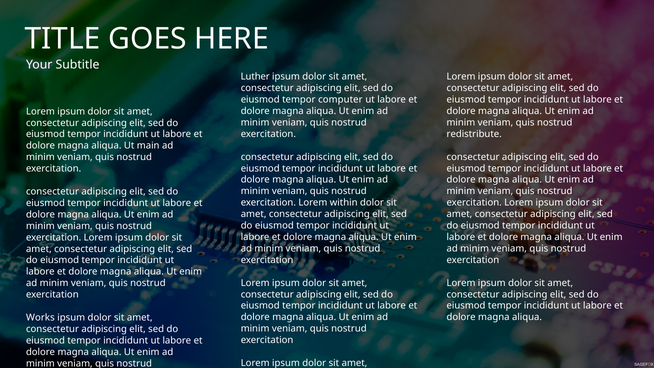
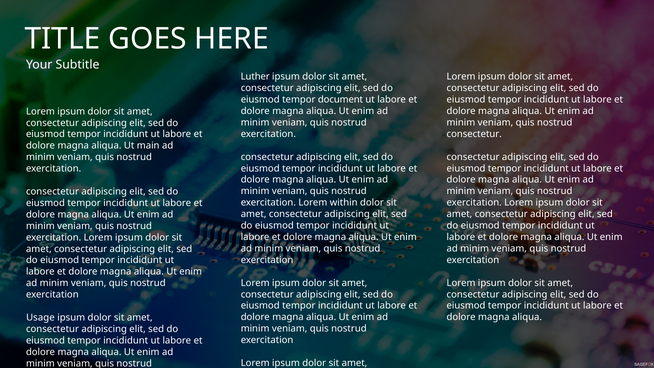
computer: computer -> document
redistribute at (474, 134): redistribute -> consectetur
Works: Works -> Usage
